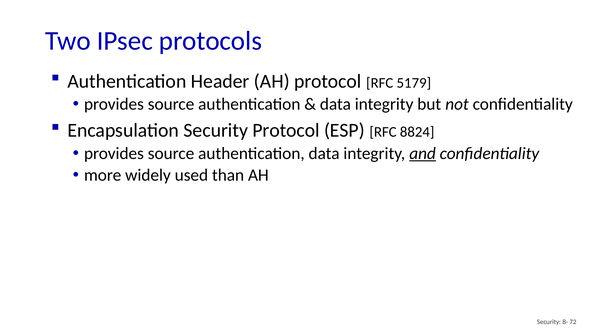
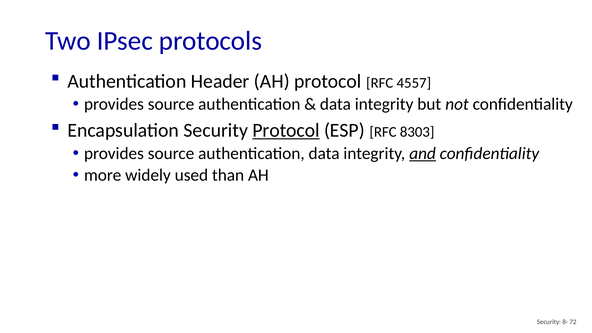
5179: 5179 -> 4557
Protocol at (286, 130) underline: none -> present
8824: 8824 -> 8303
